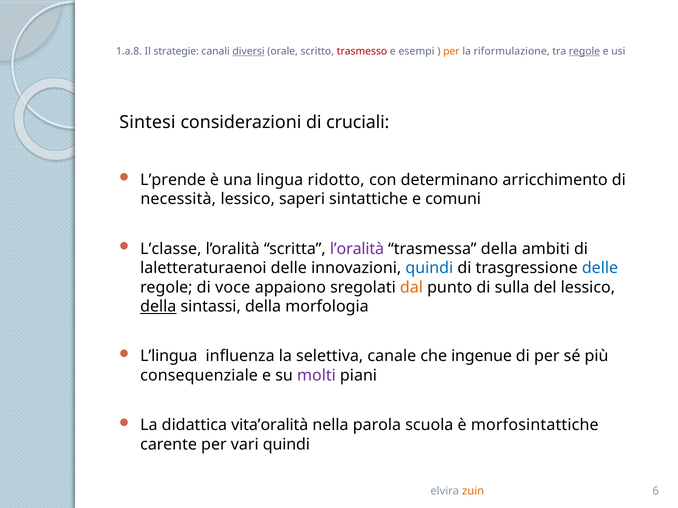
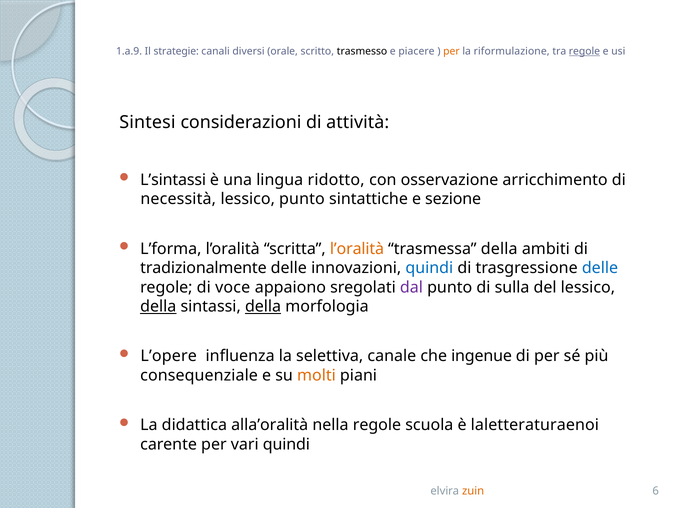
1.a.8: 1.a.8 -> 1.a.9
diversi underline: present -> none
trasmesso colour: red -> black
esempi: esempi -> piacere
cruciali: cruciali -> attività
L’prende: L’prende -> L’sintassi
determinano: determinano -> osservazione
lessico saperi: saperi -> punto
comuni: comuni -> sezione
L’classe: L’classe -> L’forma
l’oralità at (357, 249) colour: purple -> orange
laletteraturaenoi: laletteraturaenoi -> tradizionalmente
dal colour: orange -> purple
della at (263, 307) underline: none -> present
L’lingua: L’lingua -> L’opere
molti colour: purple -> orange
vita’oralità: vita’oralità -> alla’oralità
nella parola: parola -> regole
morfosintattiche: morfosintattiche -> laletteraturaenoi
